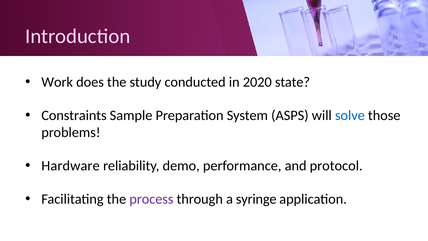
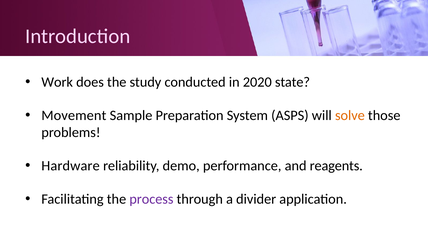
Constraints: Constraints -> Movement
solve colour: blue -> orange
protocol: protocol -> reagents
syringe: syringe -> divider
